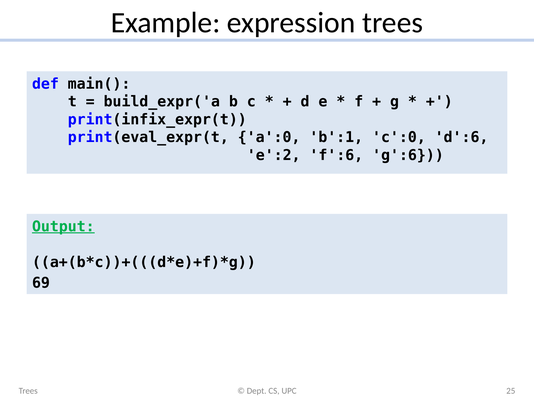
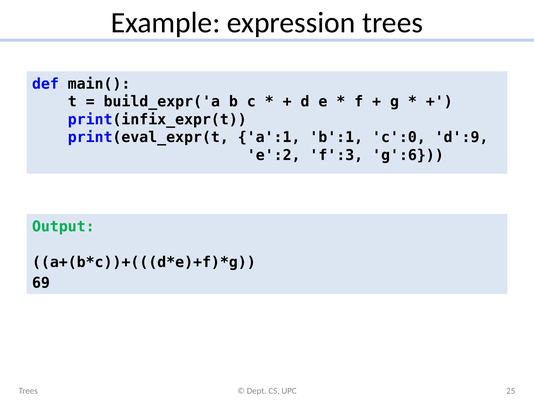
a':0: a':0 -> a':1
d':6: d':6 -> d':9
f':6: f':6 -> f':3
Output underline: present -> none
